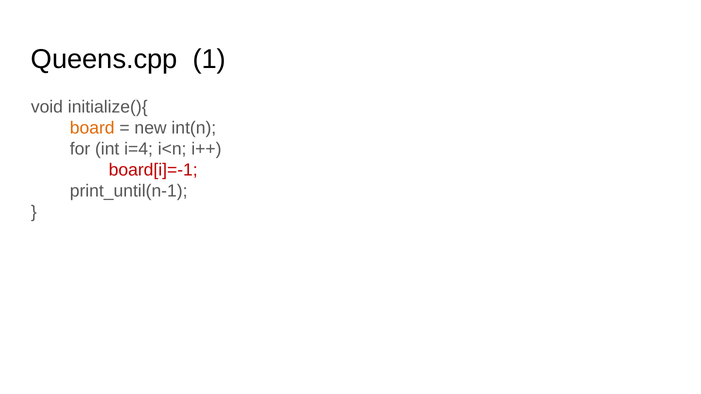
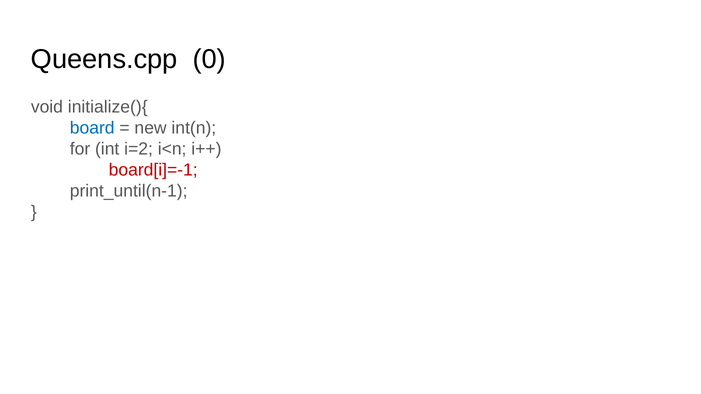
1: 1 -> 0
board colour: orange -> blue
i=4: i=4 -> i=2
